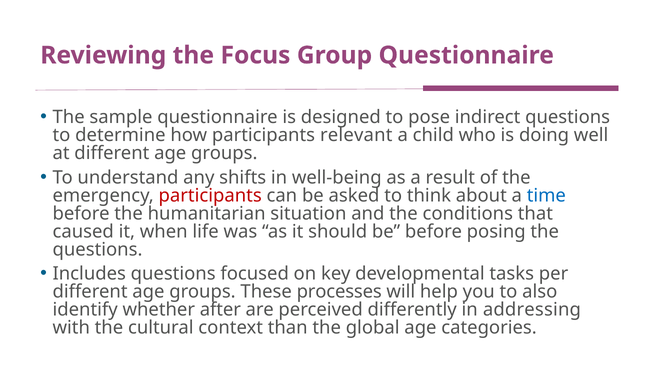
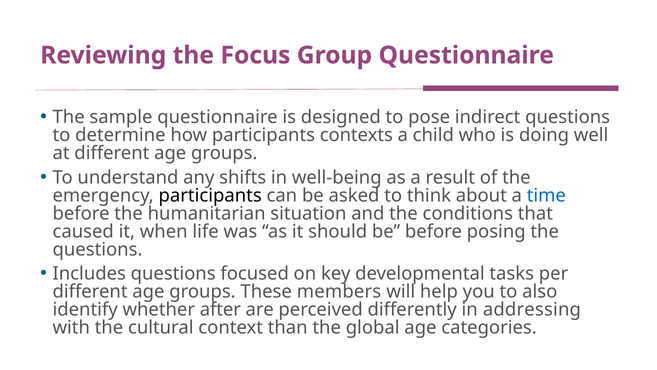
relevant: relevant -> contexts
participants at (210, 195) colour: red -> black
processes: processes -> members
